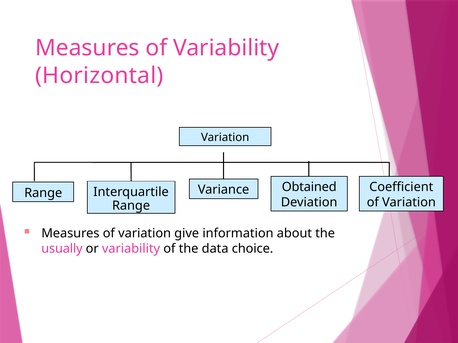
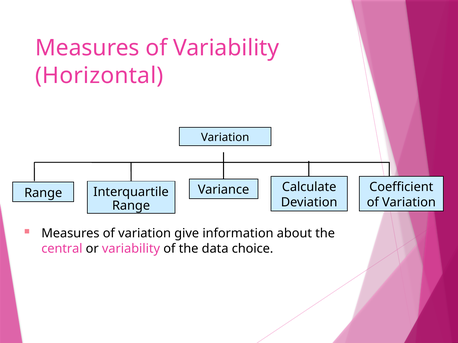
Obtained: Obtained -> Calculate
usually: usually -> central
